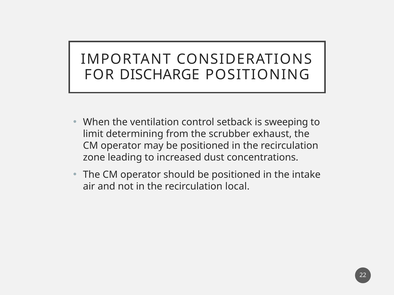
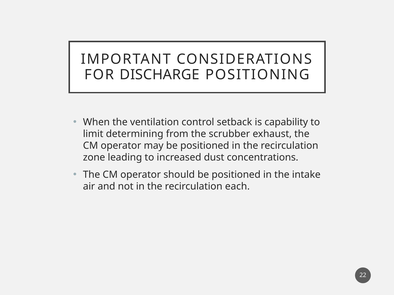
sweeping: sweeping -> capability
local: local -> each
